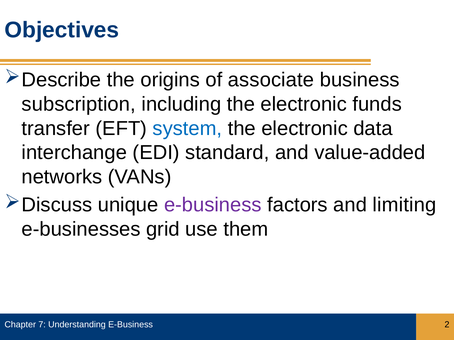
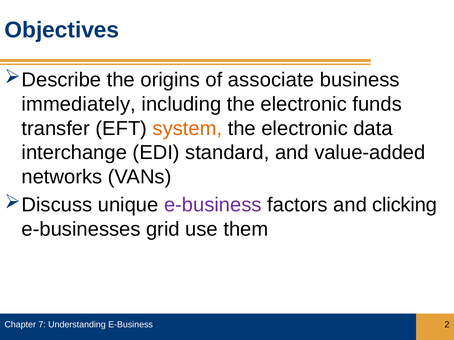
subscription: subscription -> immediately
system colour: blue -> orange
limiting: limiting -> clicking
